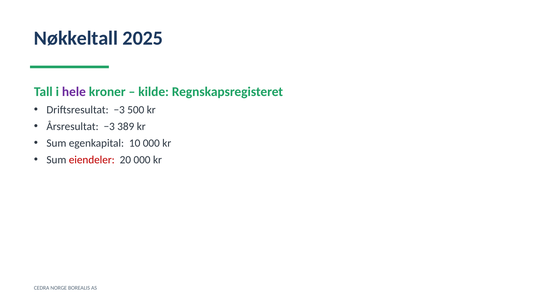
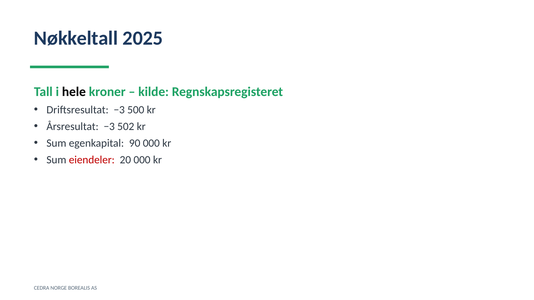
hele colour: purple -> black
389: 389 -> 502
10: 10 -> 90
